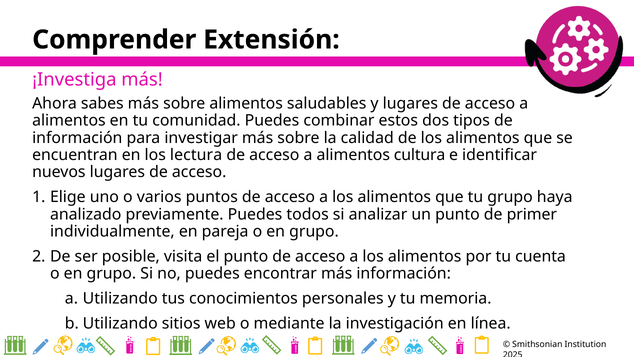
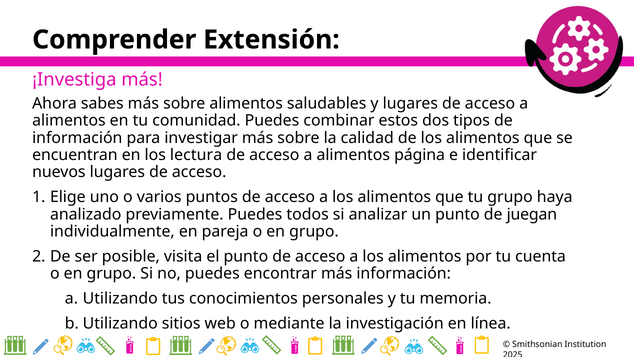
cultura: cultura -> página
primer: primer -> juegan
